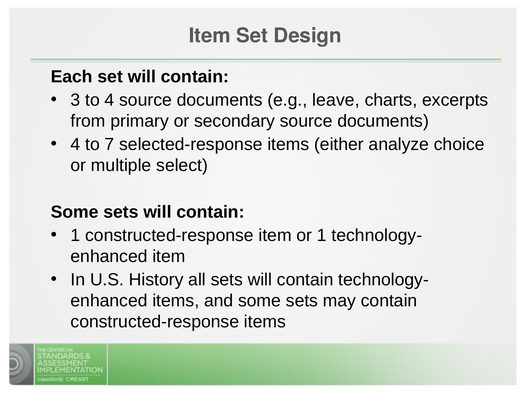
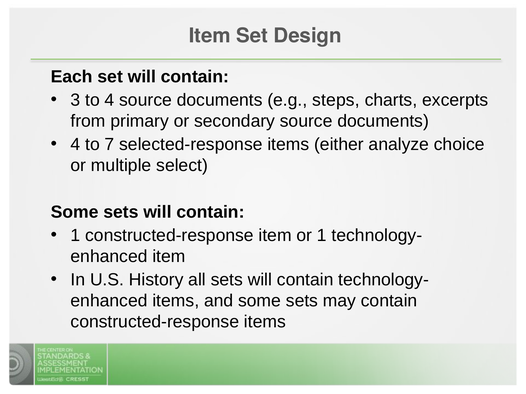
leave: leave -> steps
